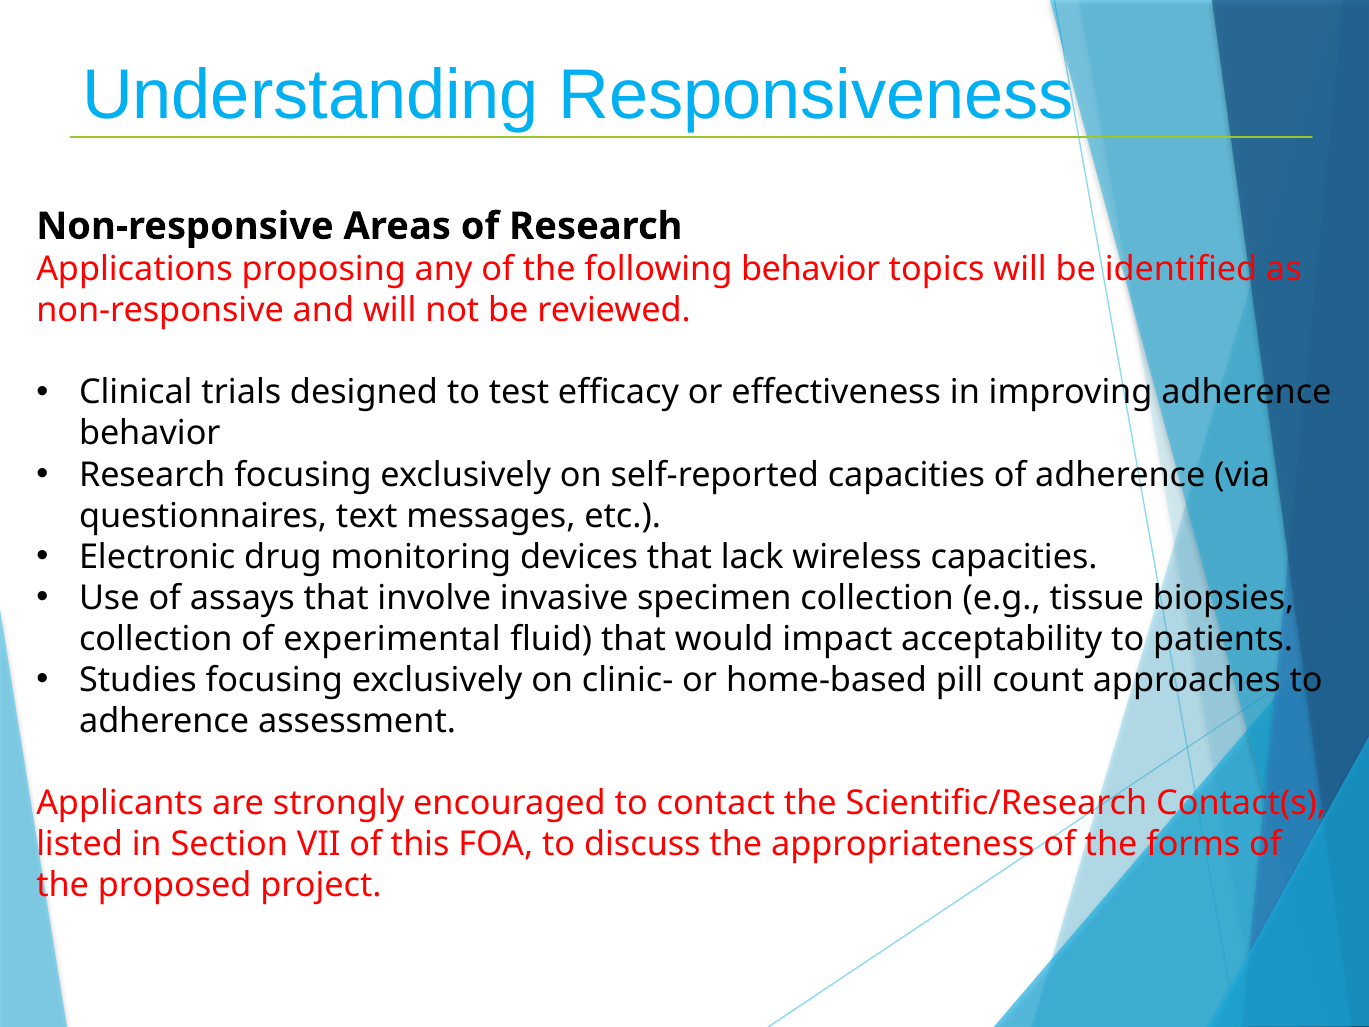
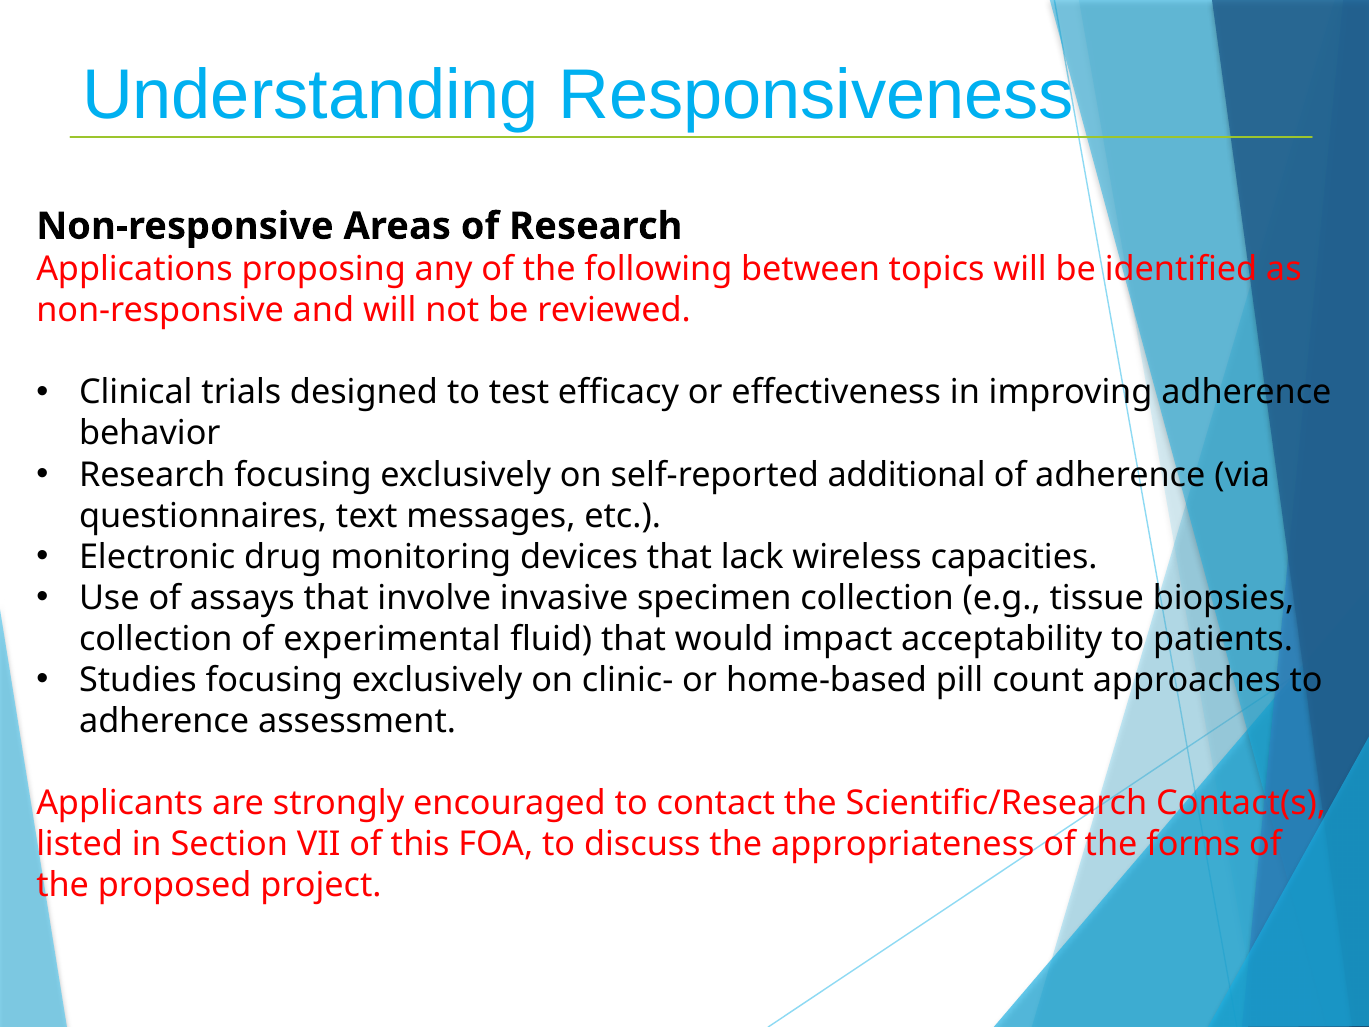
following behavior: behavior -> between
self-reported capacities: capacities -> additional
